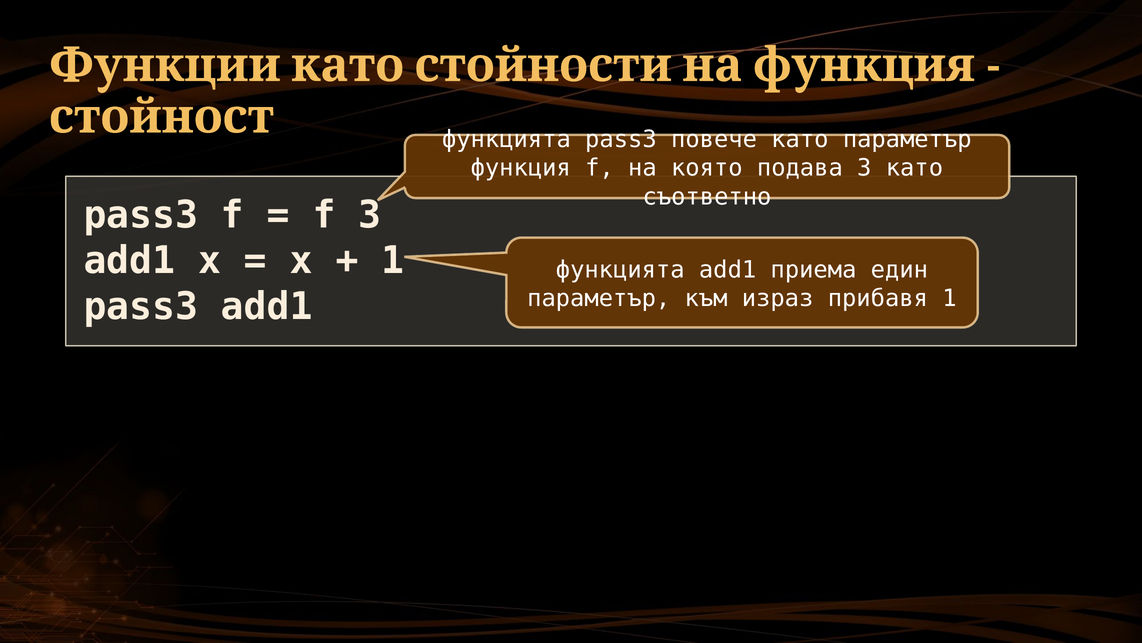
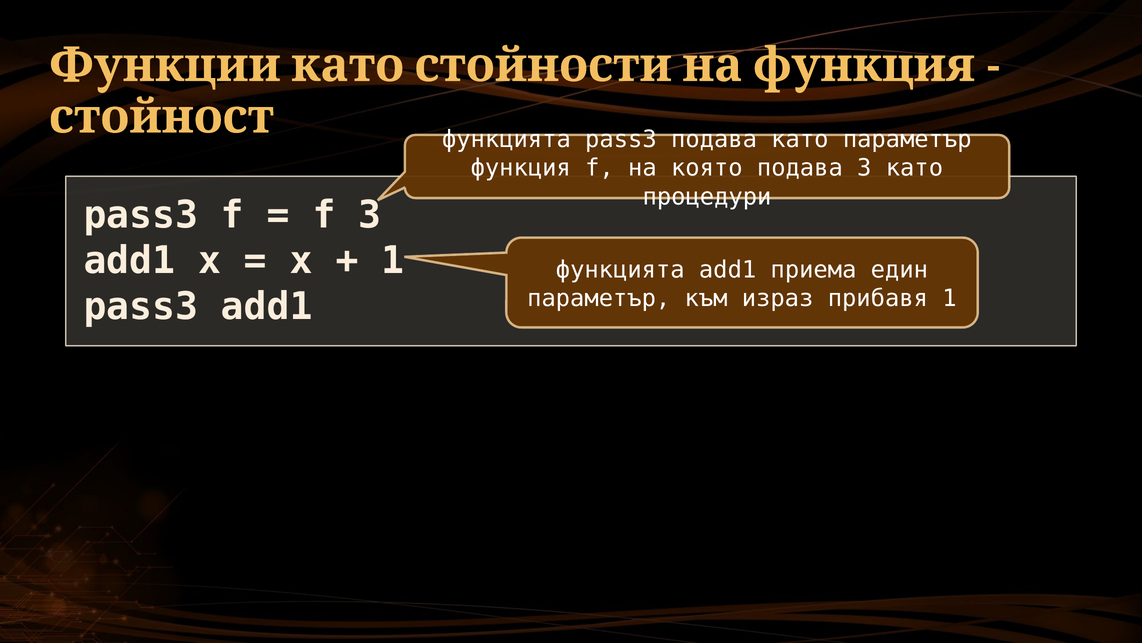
pass3 повече: повече -> подава
съответно: съответно -> процедури
